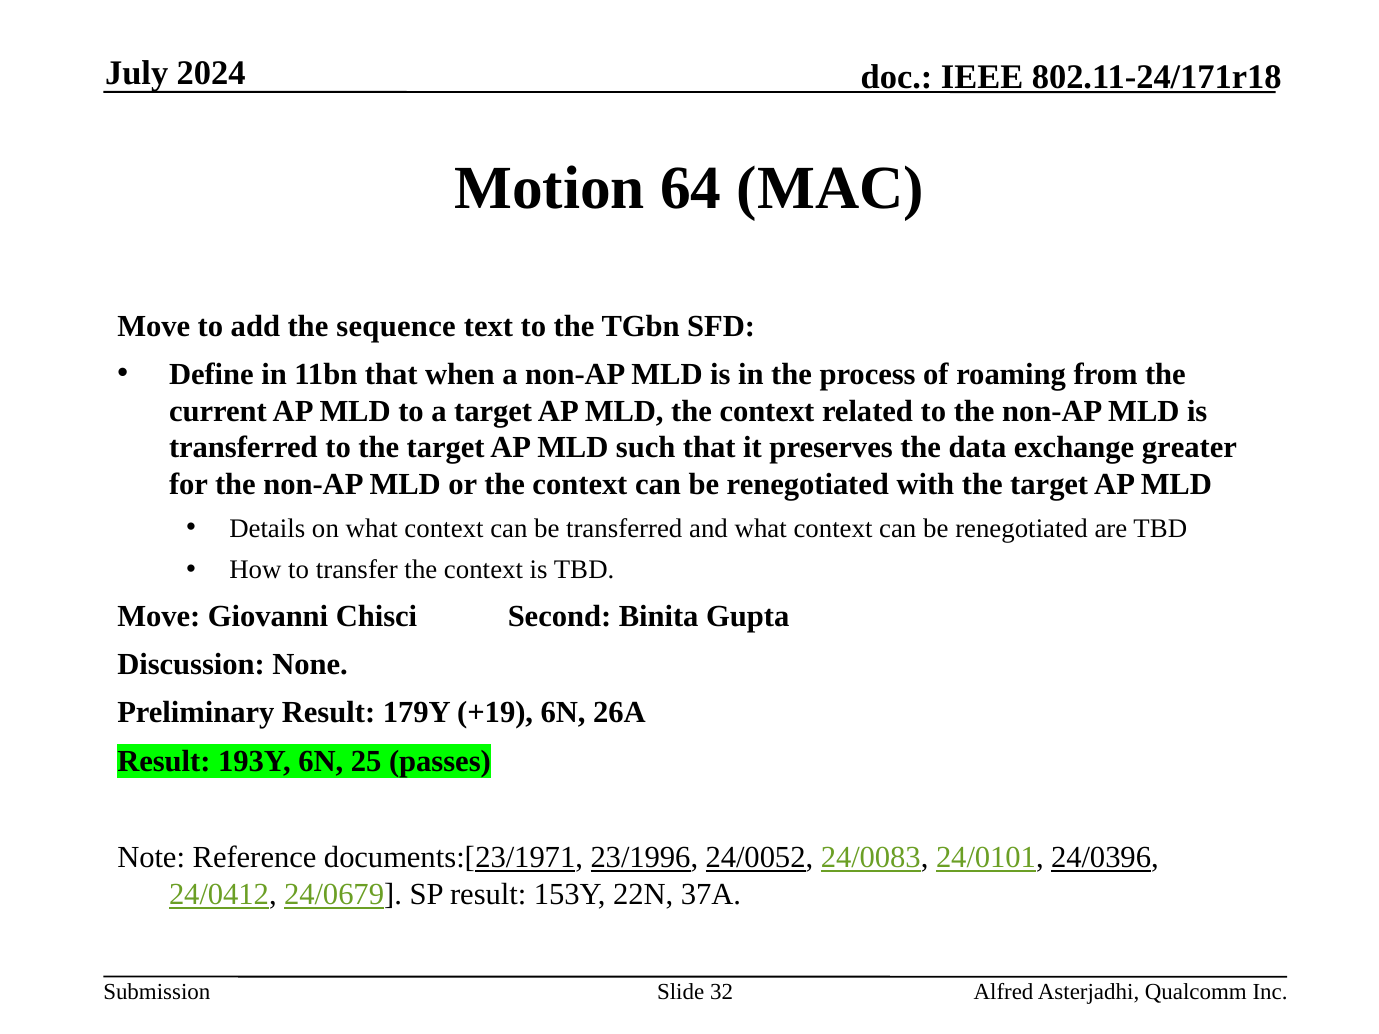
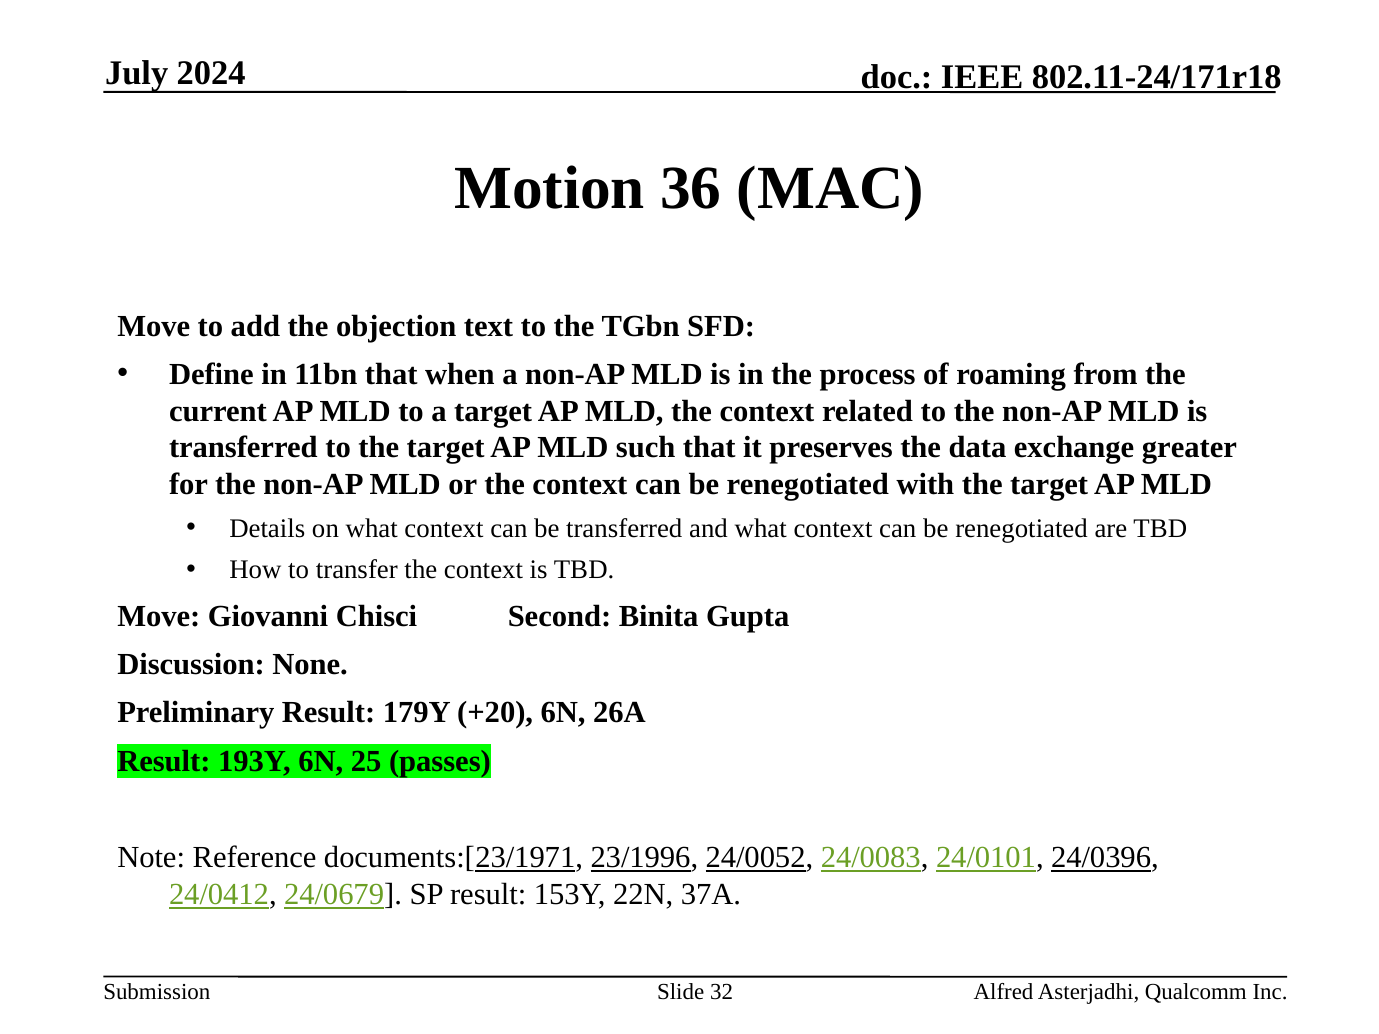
64: 64 -> 36
sequence: sequence -> objection
+19: +19 -> +20
